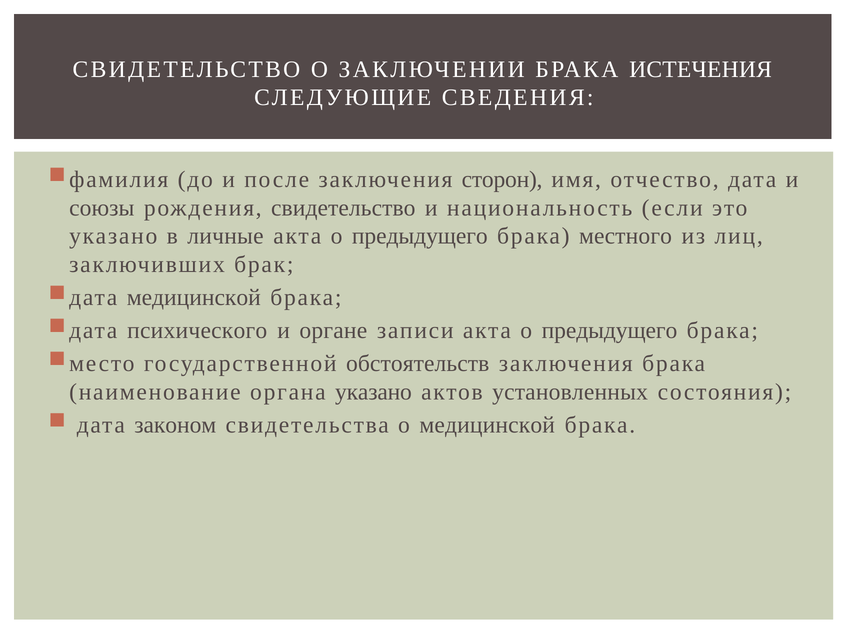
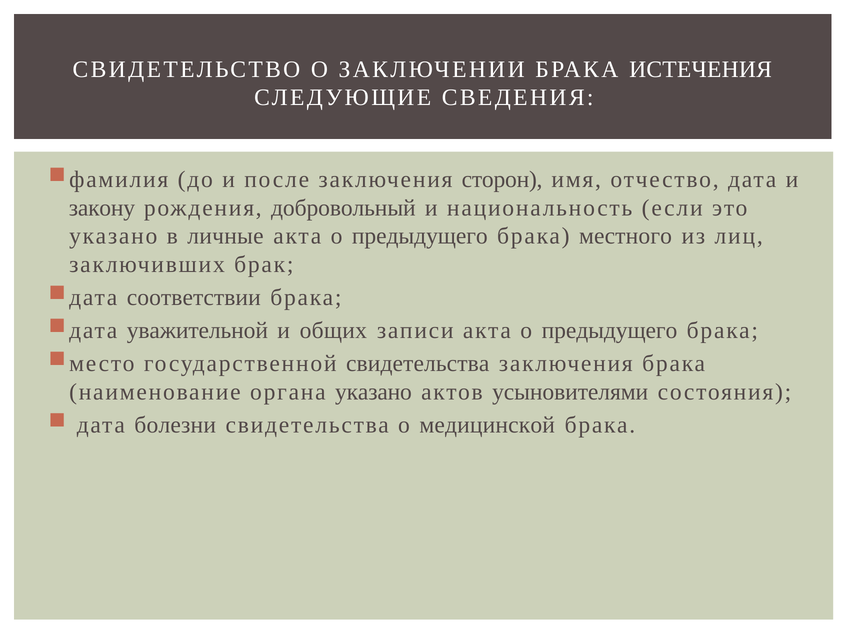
союзы: союзы -> закону
рождения свидетельство: свидетельство -> добровольный
медицинской at (194, 297): медицинской -> соответствии
психического: психического -> уважительной
органе: органе -> общих
государственной обстоятельств: обстоятельств -> свидетельства
установленных: установленных -> усыновителями
законом: законом -> болезни
